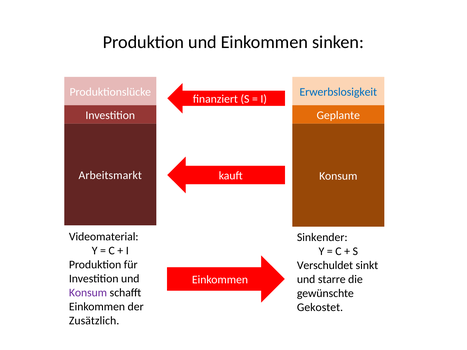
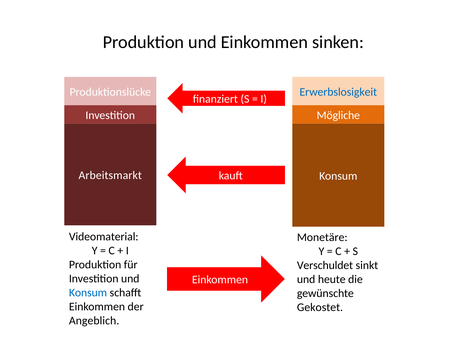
Geplante: Geplante -> Mögliche
Sinkender: Sinkender -> Monetäre
starre: starre -> heute
Konsum at (88, 293) colour: purple -> blue
Zusätzlich: Zusätzlich -> Angeblich
